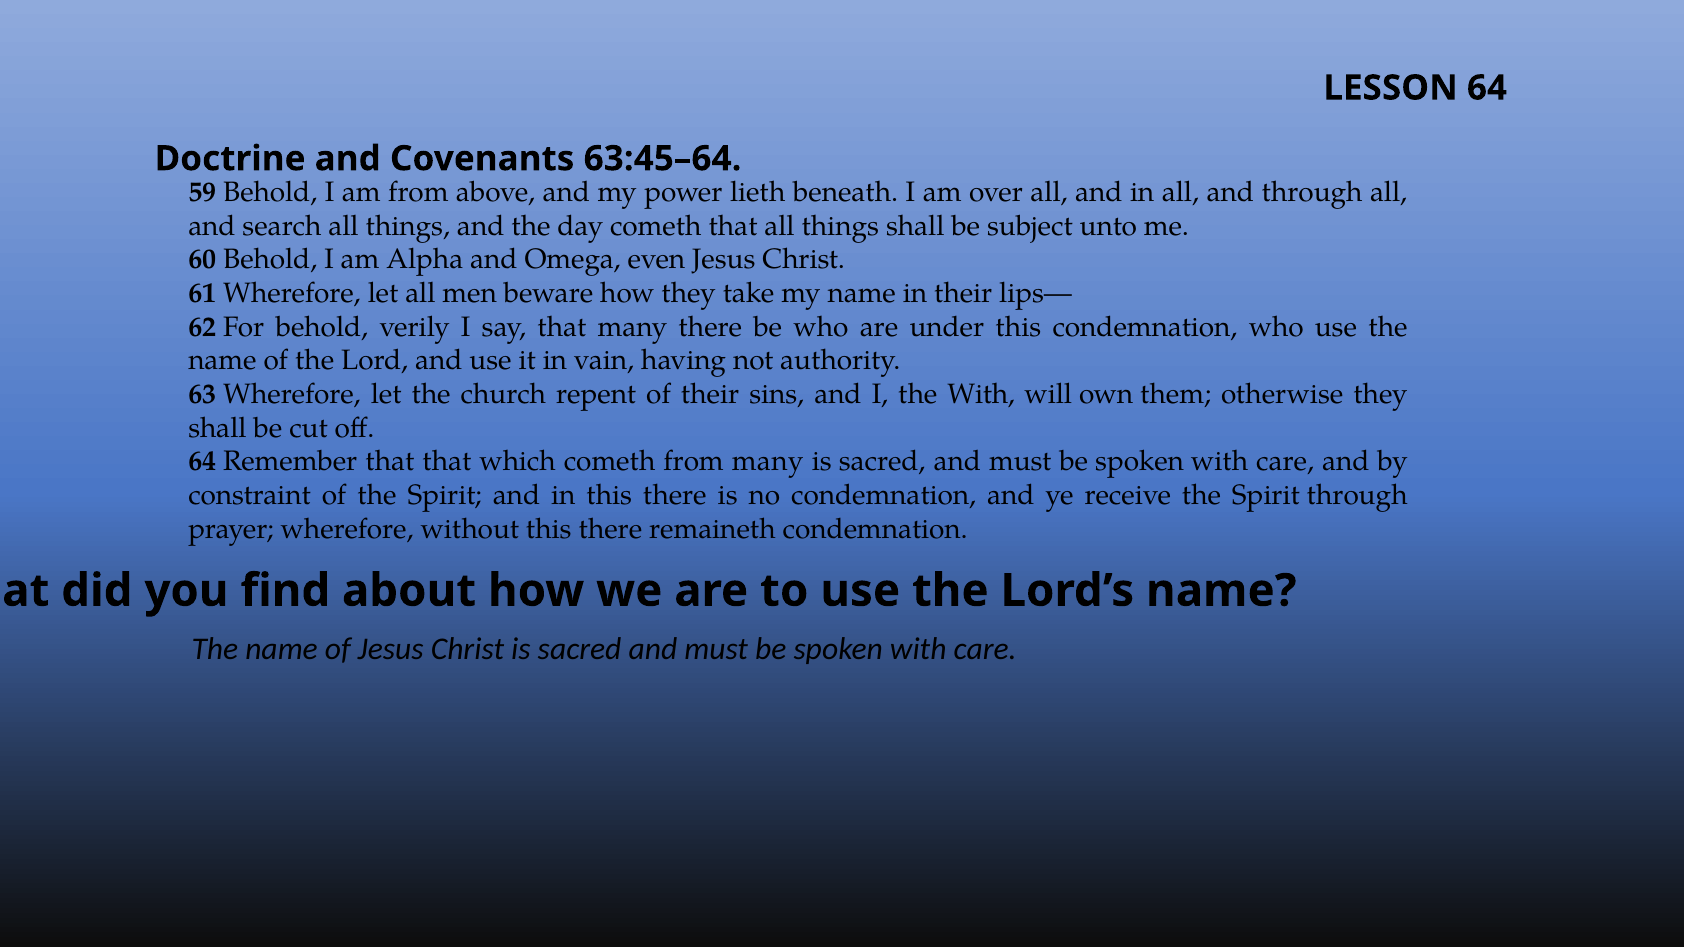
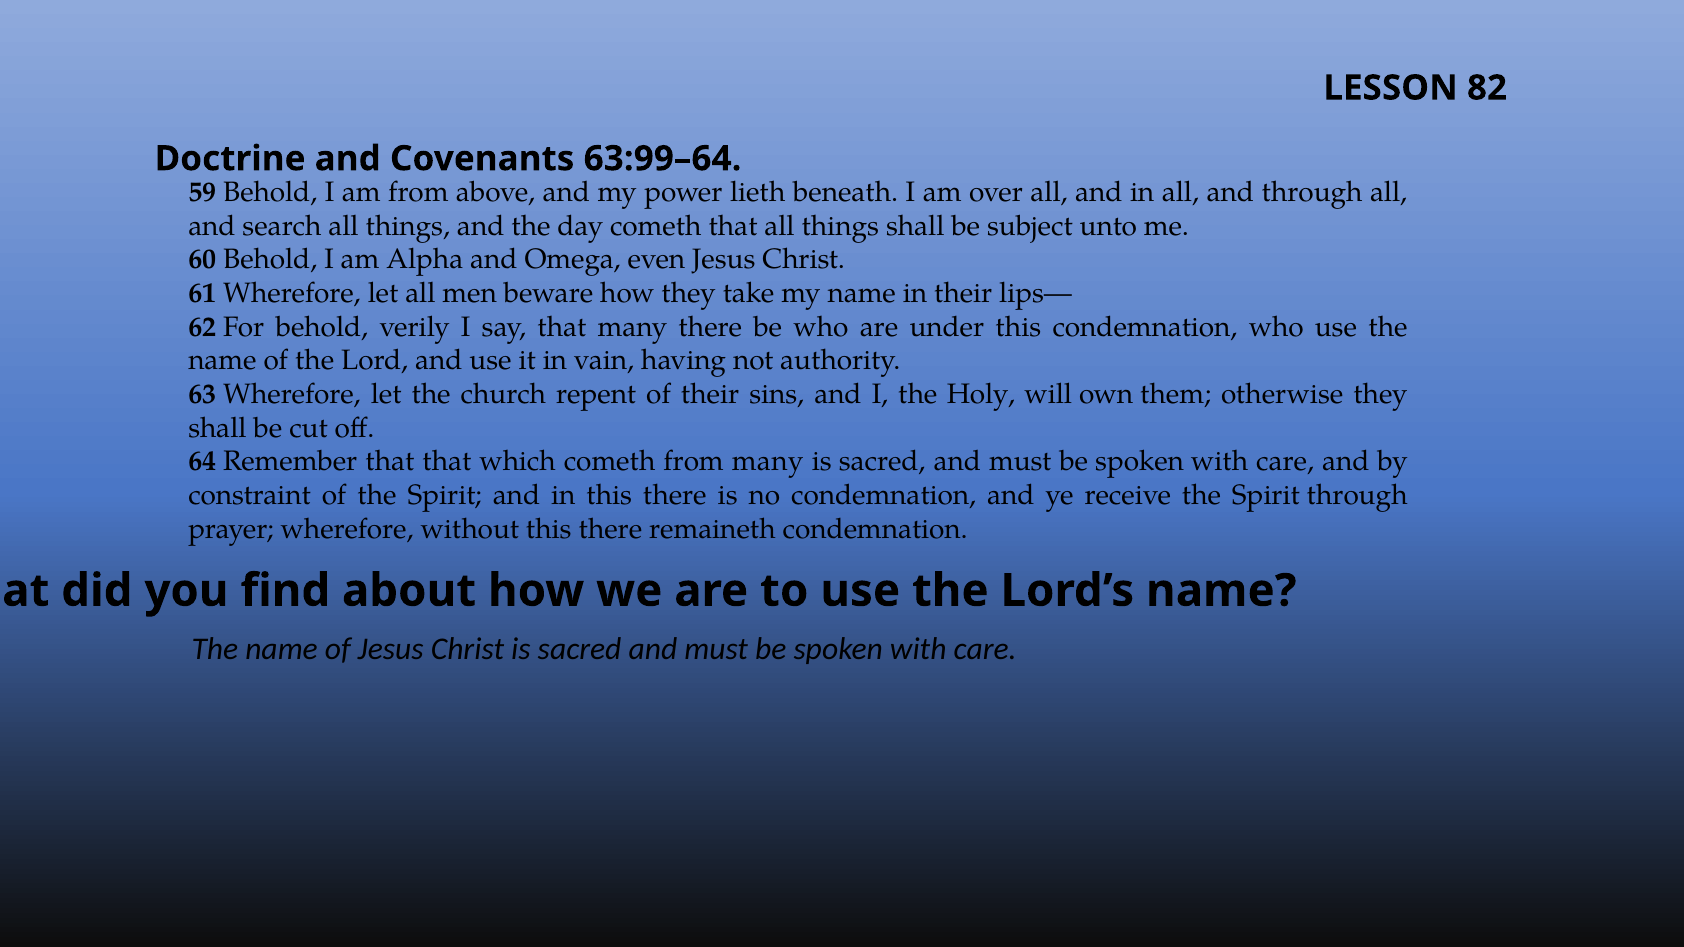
LESSON 64: 64 -> 82
63:45–64: 63:45–64 -> 63:99–64
the With: With -> Holy
